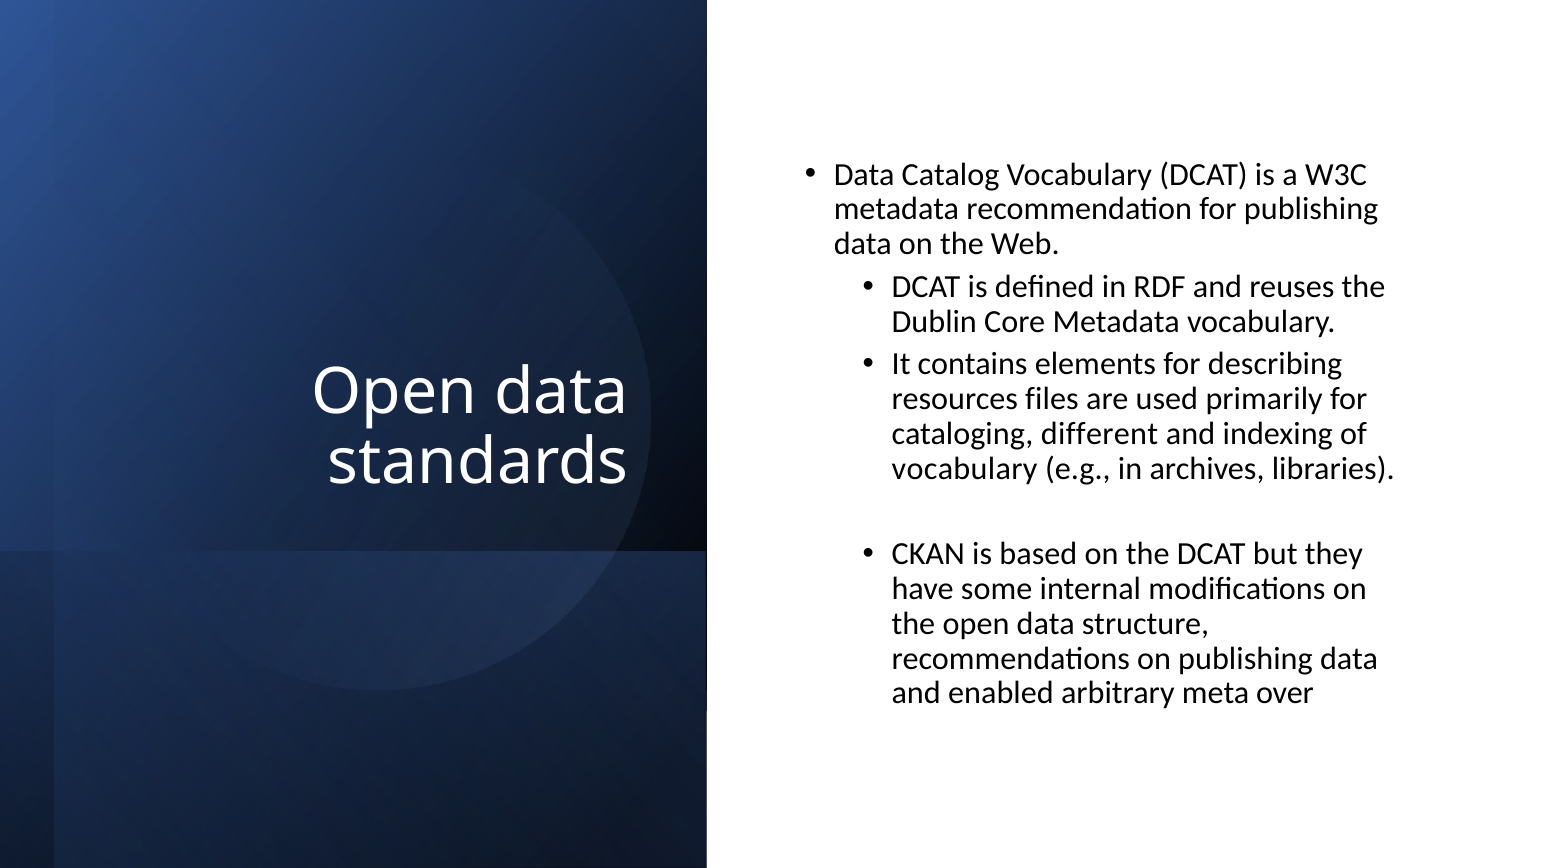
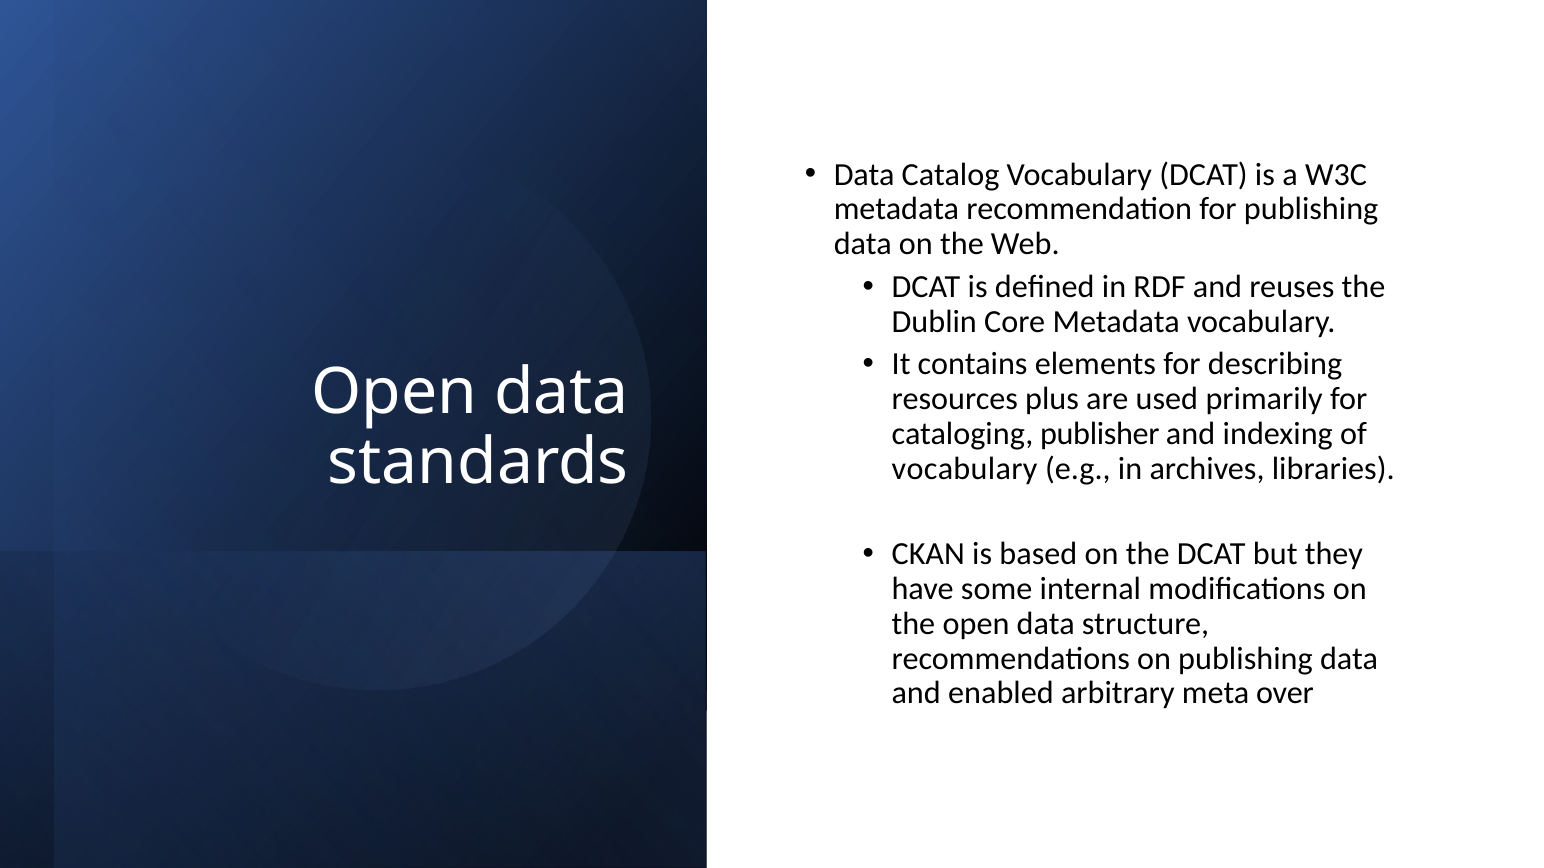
files: files -> plus
different: different -> publisher
